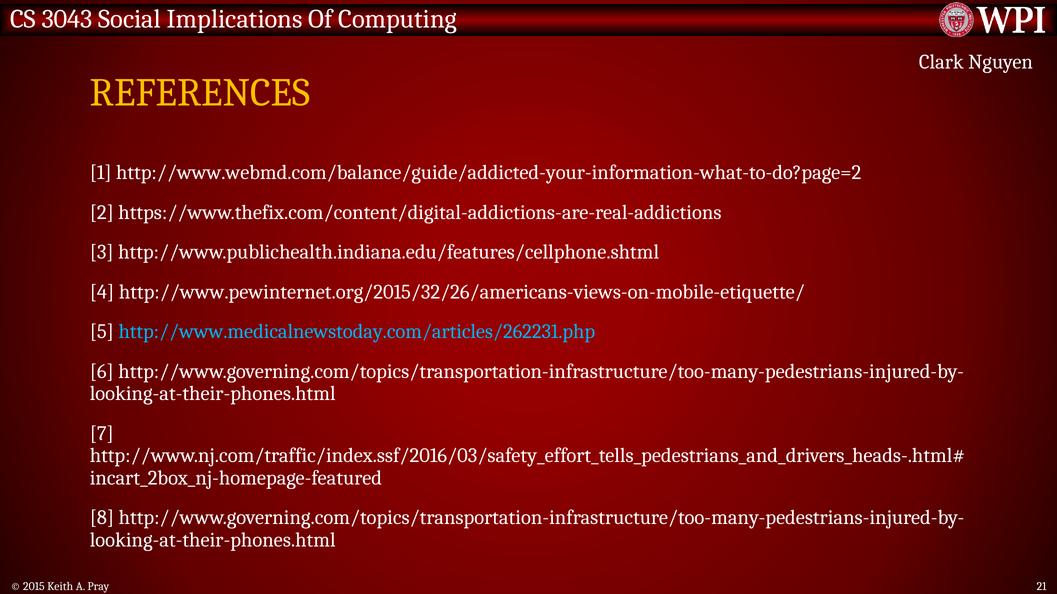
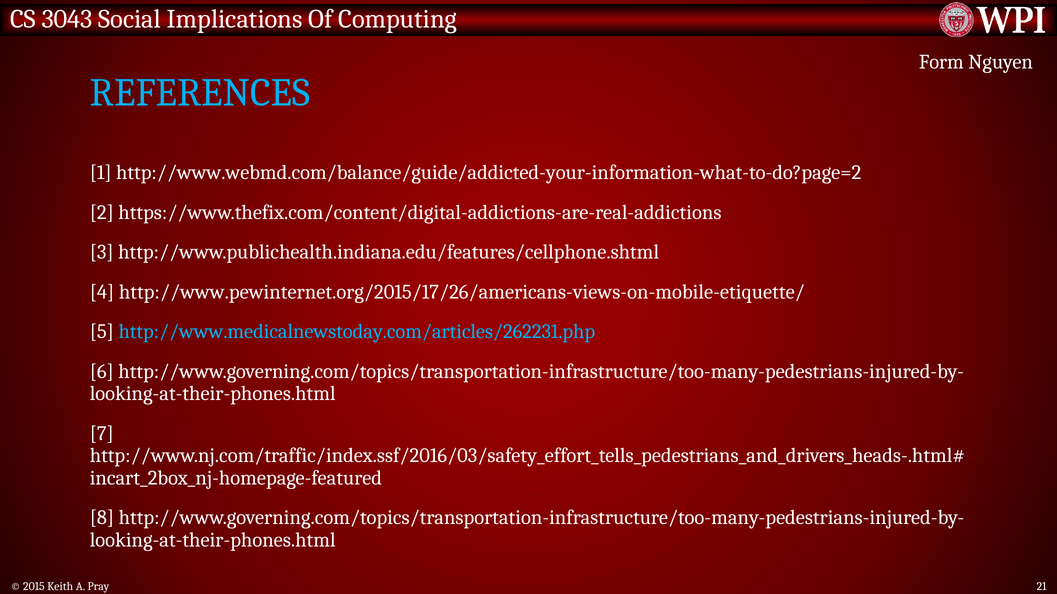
Clark: Clark -> Form
REFERENCES colour: yellow -> light blue
http://www.pewinternet.org/2015/32/26/americans-views-on-mobile-etiquette/: http://www.pewinternet.org/2015/32/26/americans-views-on-mobile-etiquette/ -> http://www.pewinternet.org/2015/17/26/americans-views-on-mobile-etiquette/
